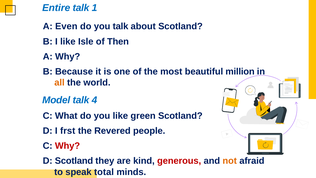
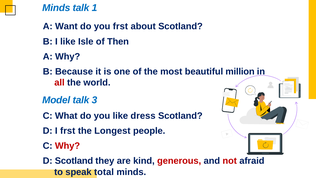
Entire at (56, 8): Entire -> Minds
Even: Even -> Want
you talk: talk -> frst
all colour: orange -> red
4: 4 -> 3
green: green -> dress
Revered: Revered -> Longest
not colour: orange -> red
